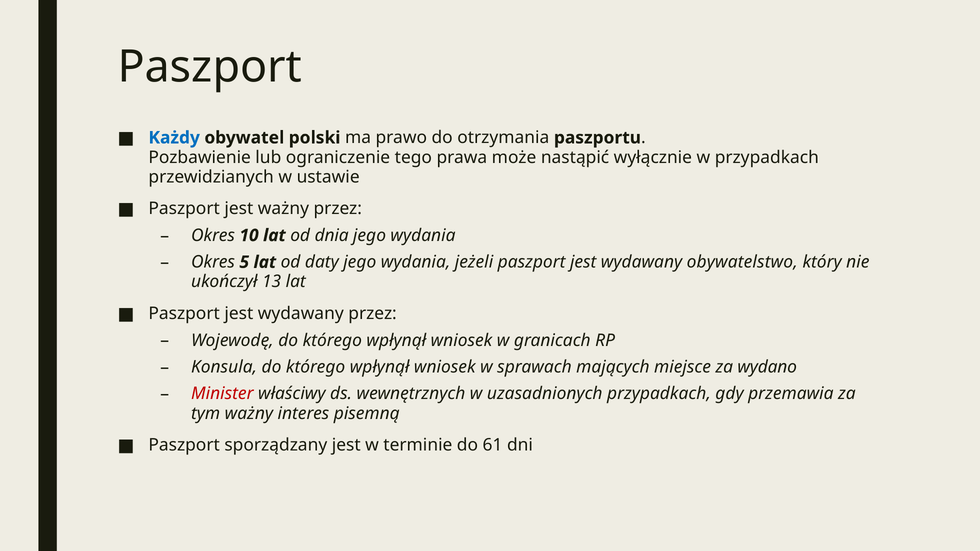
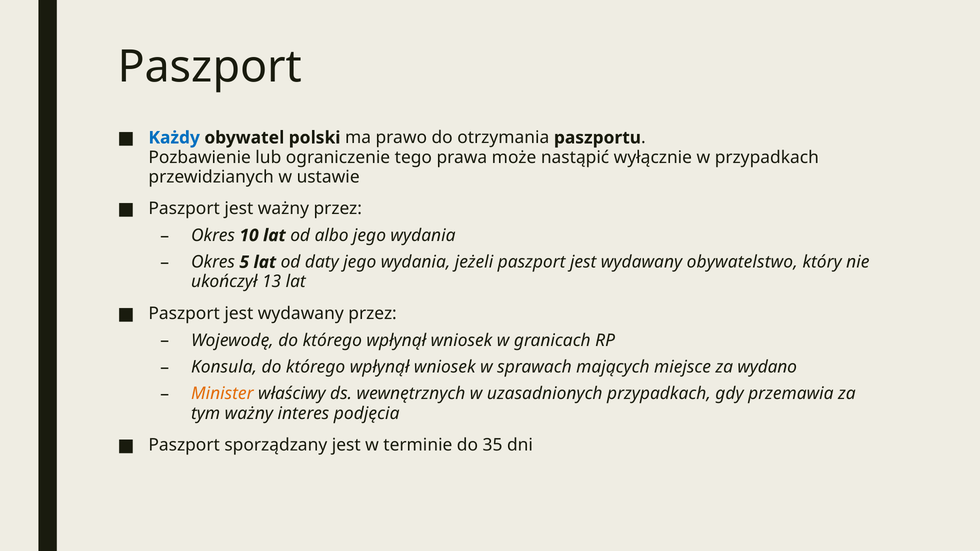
dnia: dnia -> albo
Minister colour: red -> orange
pisemną: pisemną -> podjęcia
61: 61 -> 35
